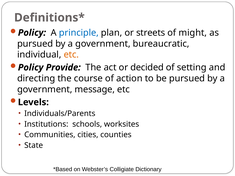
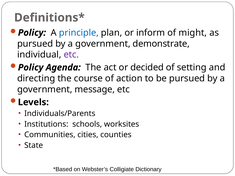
streets: streets -> inform
bureaucratic: bureaucratic -> demonstrate
etc at (71, 55) colour: orange -> purple
Provide: Provide -> Agenda
